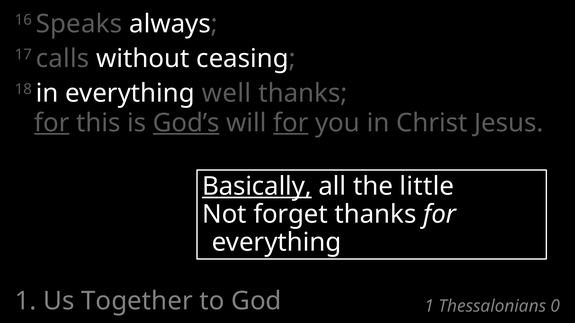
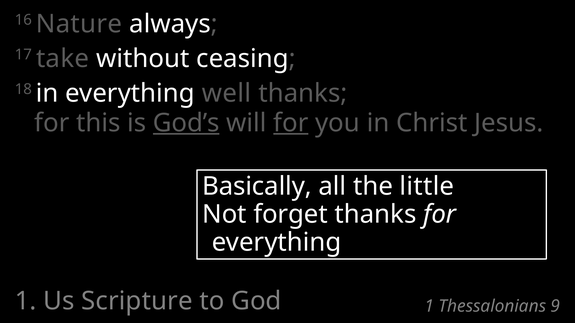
Speaks: Speaks -> Nature
calls: calls -> take
for at (52, 123) underline: present -> none
Basically underline: present -> none
Together: Together -> Scripture
0: 0 -> 9
